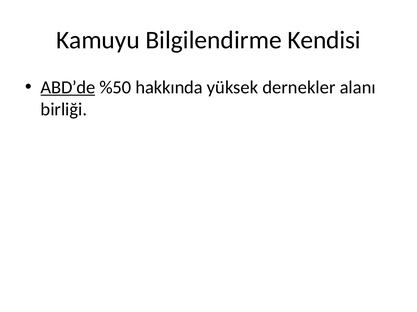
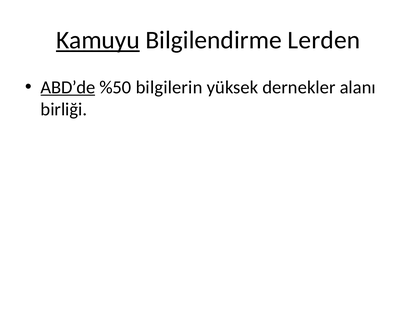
Kamuyu underline: none -> present
Kendisi: Kendisi -> Lerden
hakkında: hakkında -> bilgilerin
